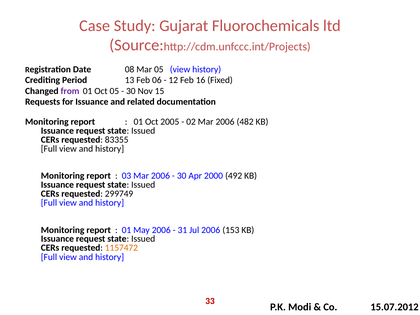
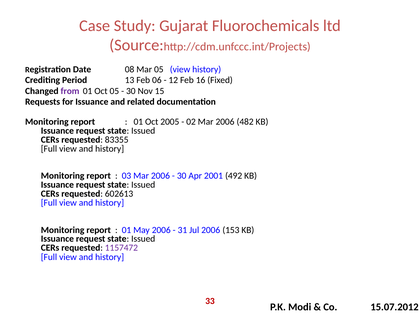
2000: 2000 -> 2001
299749: 299749 -> 602613
1157472 colour: orange -> purple
